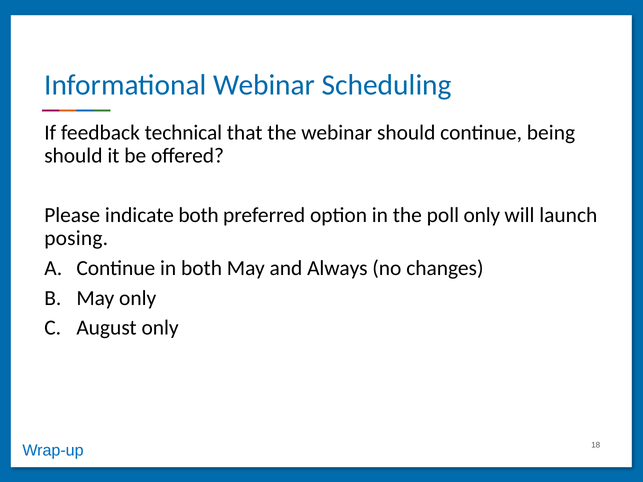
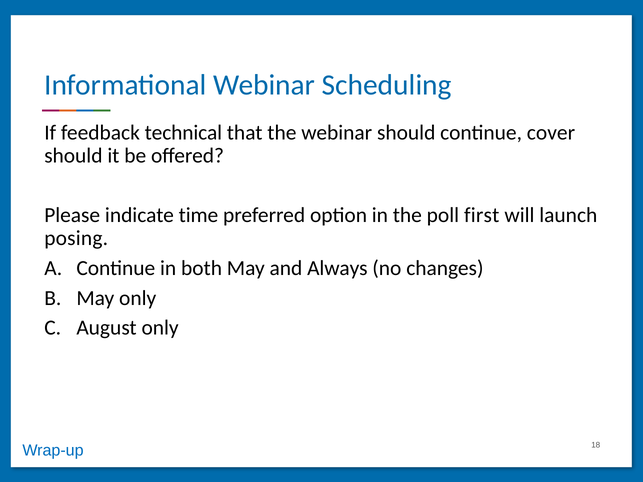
being: being -> cover
indicate both: both -> time
poll only: only -> first
